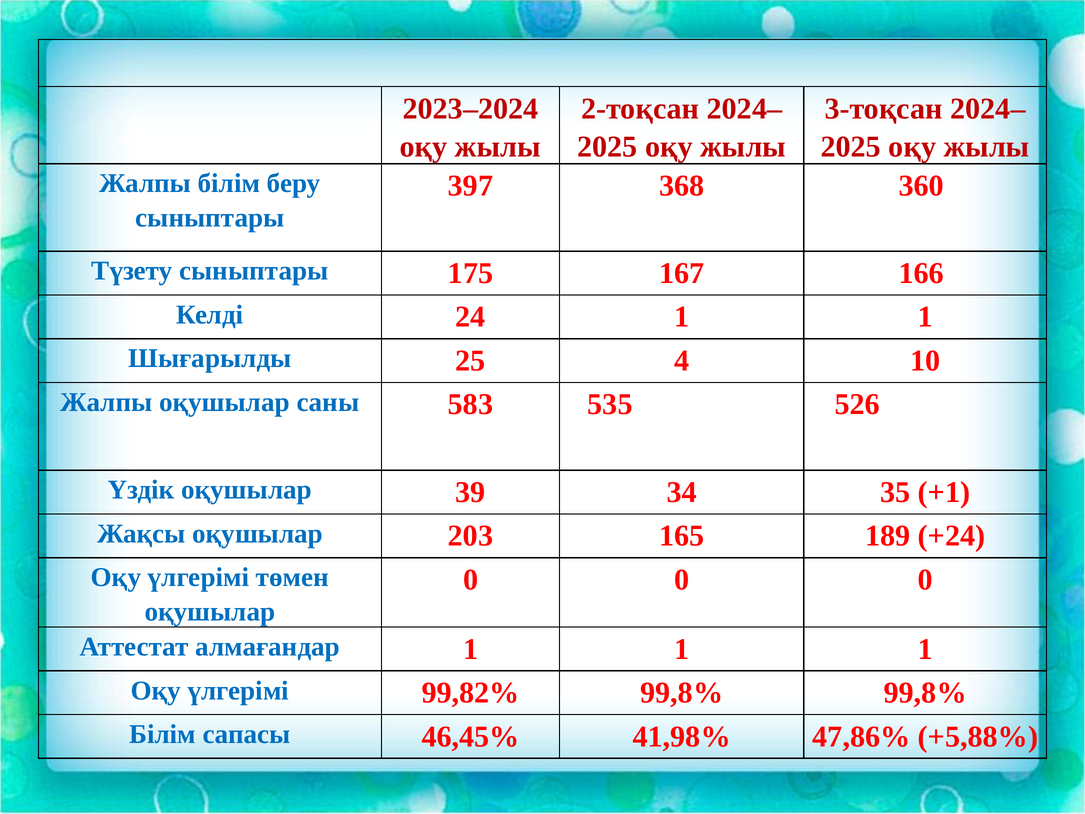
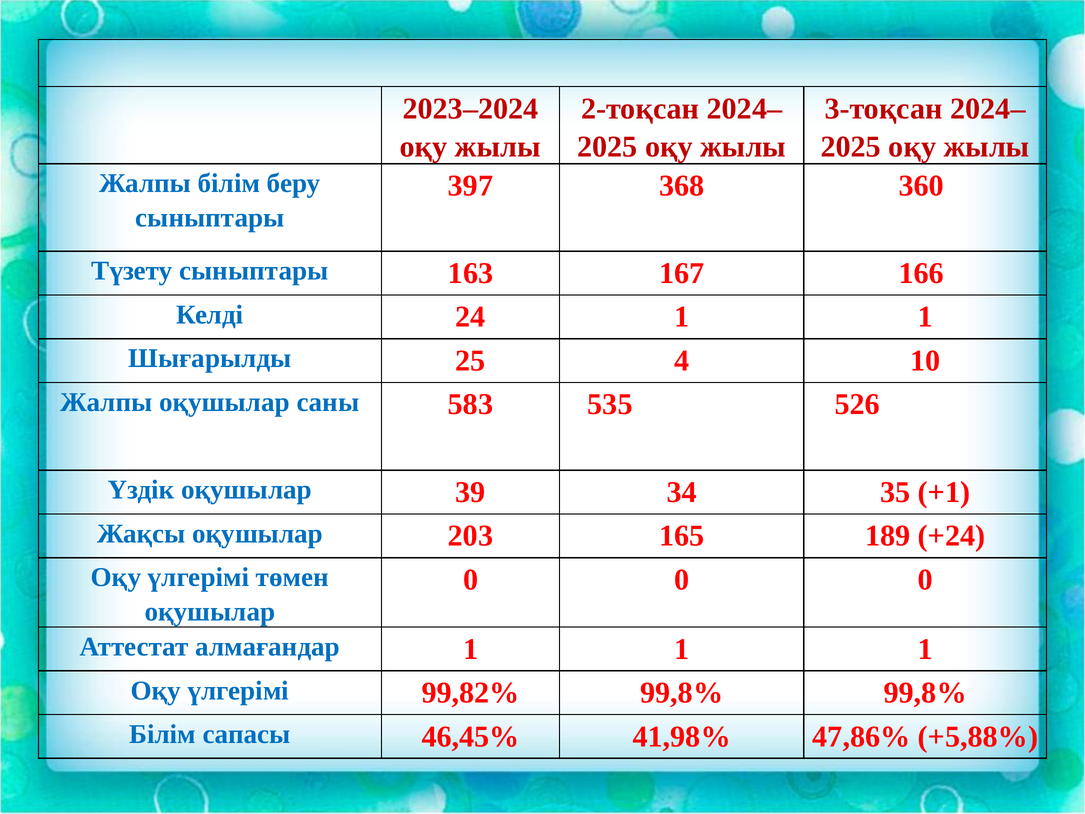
175: 175 -> 163
